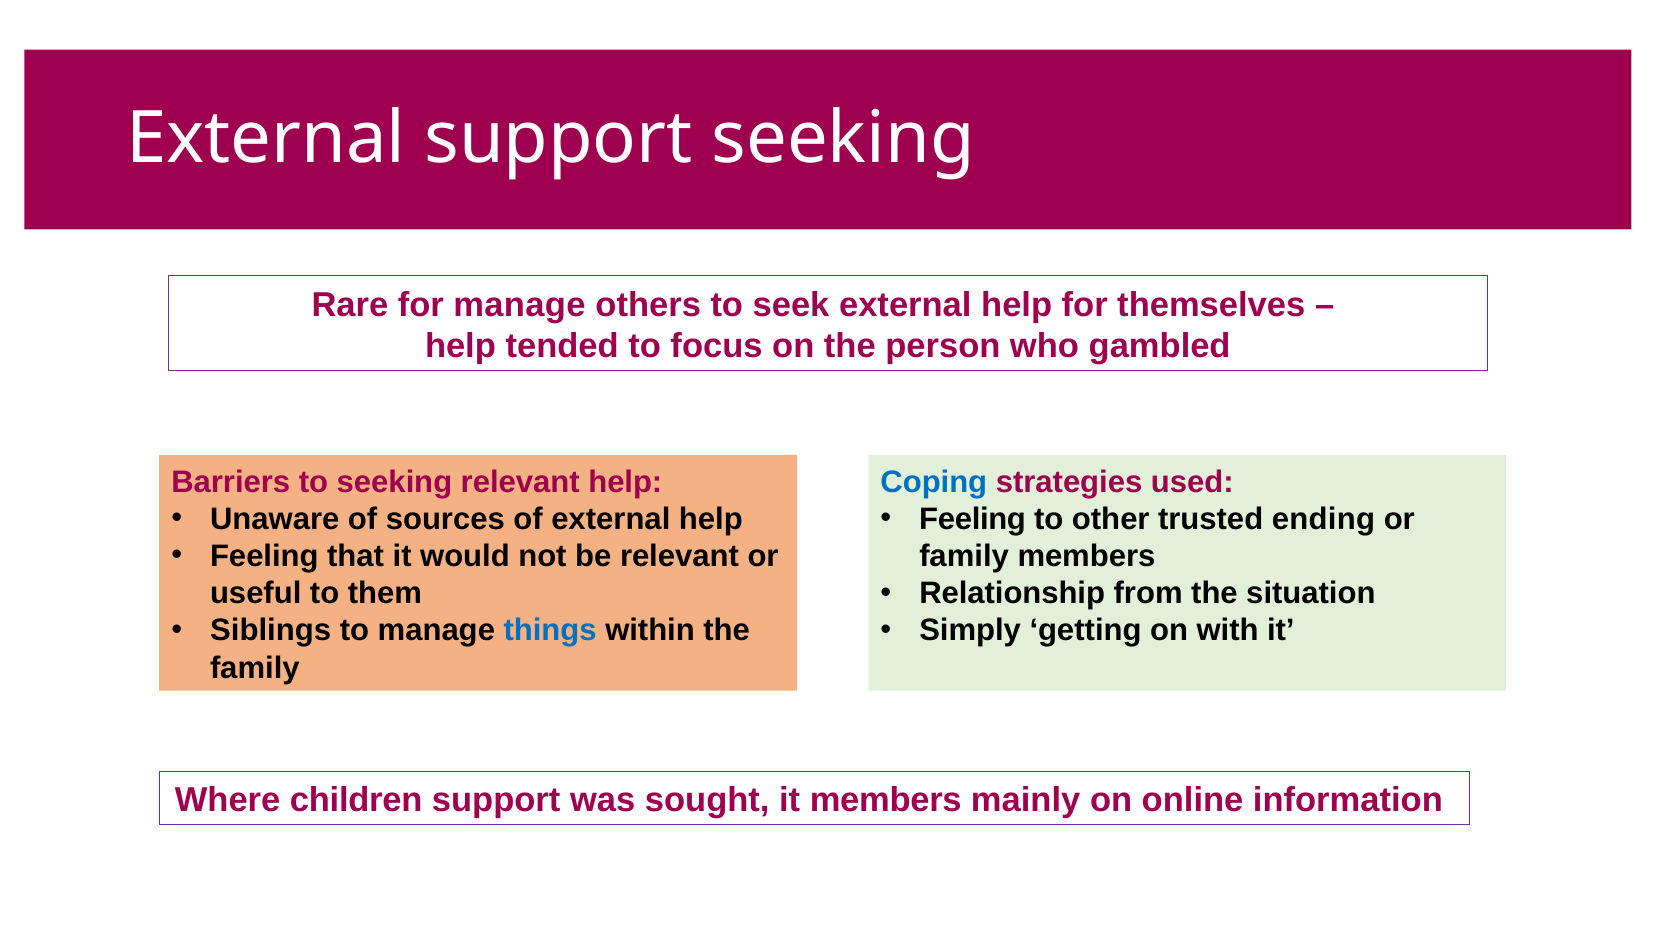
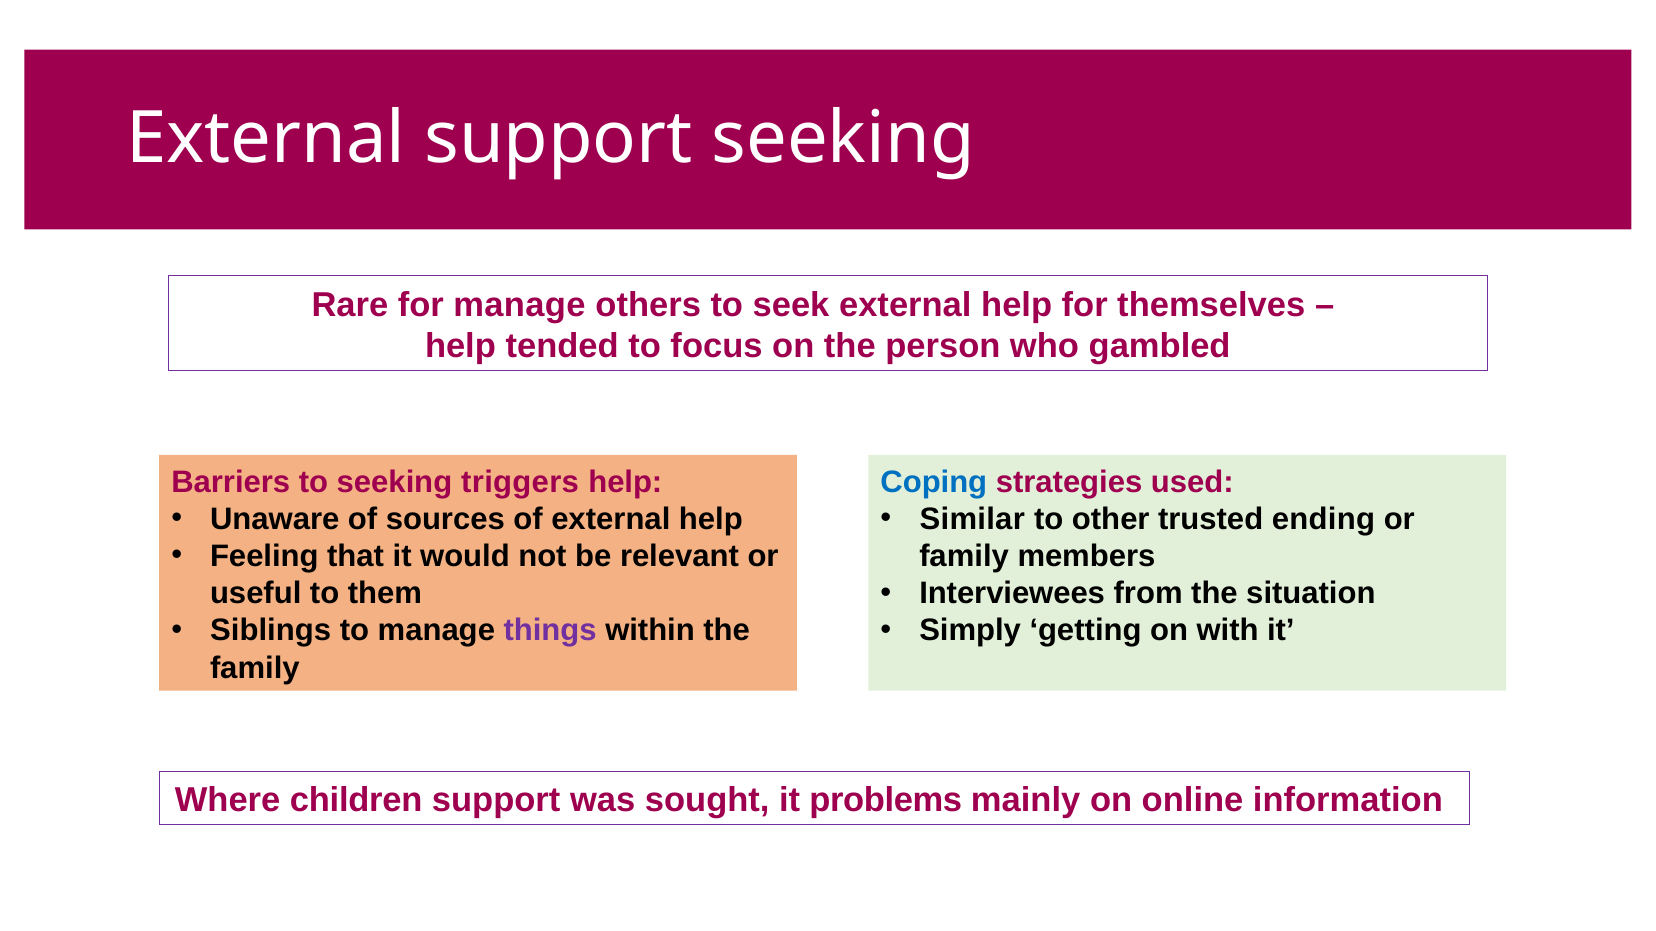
seeking relevant: relevant -> triggers
Feeling at (973, 519): Feeling -> Similar
Relationship: Relationship -> Interviewees
things colour: blue -> purple
it members: members -> problems
